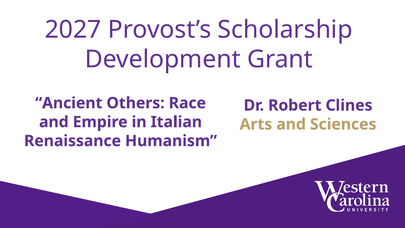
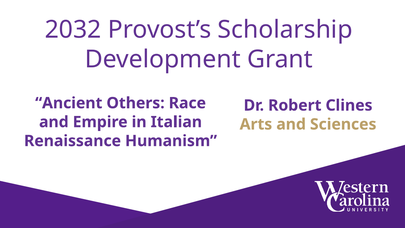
2027: 2027 -> 2032
